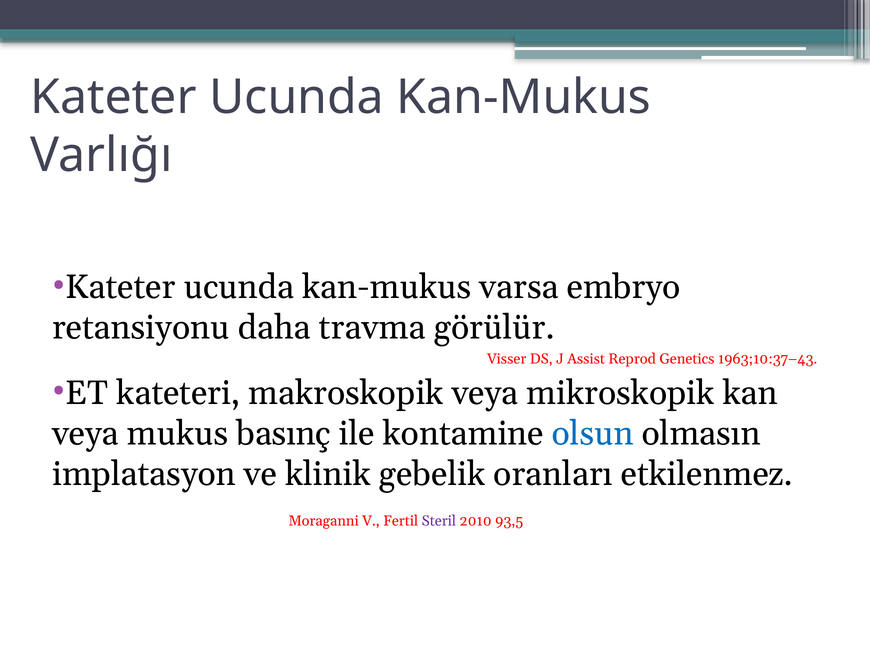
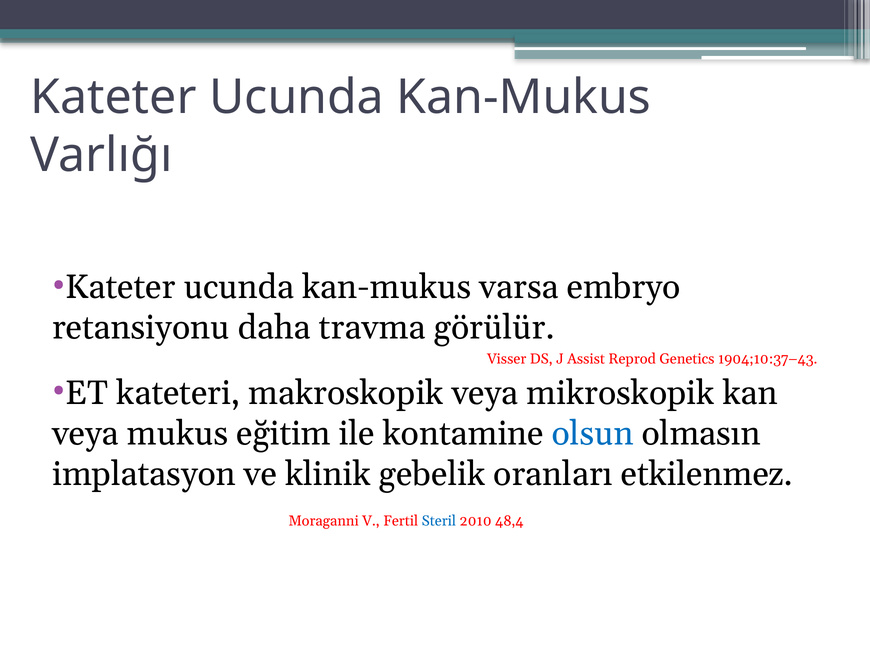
1963;10:37–43: 1963;10:37–43 -> 1904;10:37–43
basınç: basınç -> eğitim
Steril colour: purple -> blue
93,5: 93,5 -> 48,4
